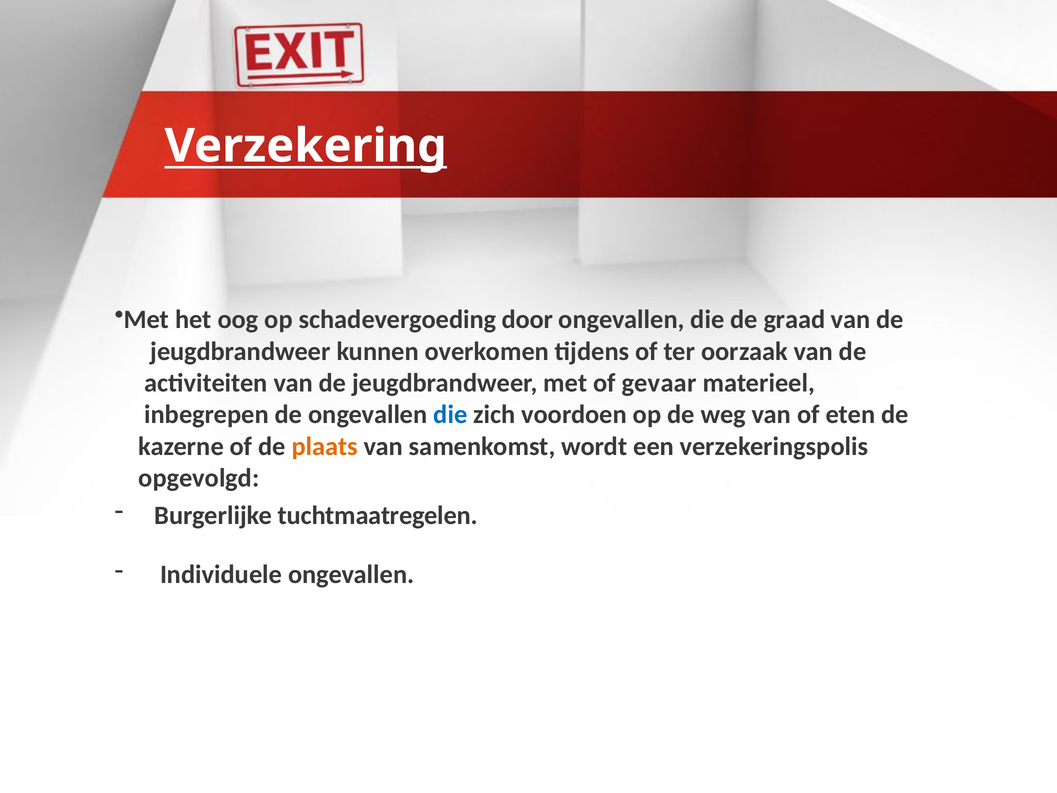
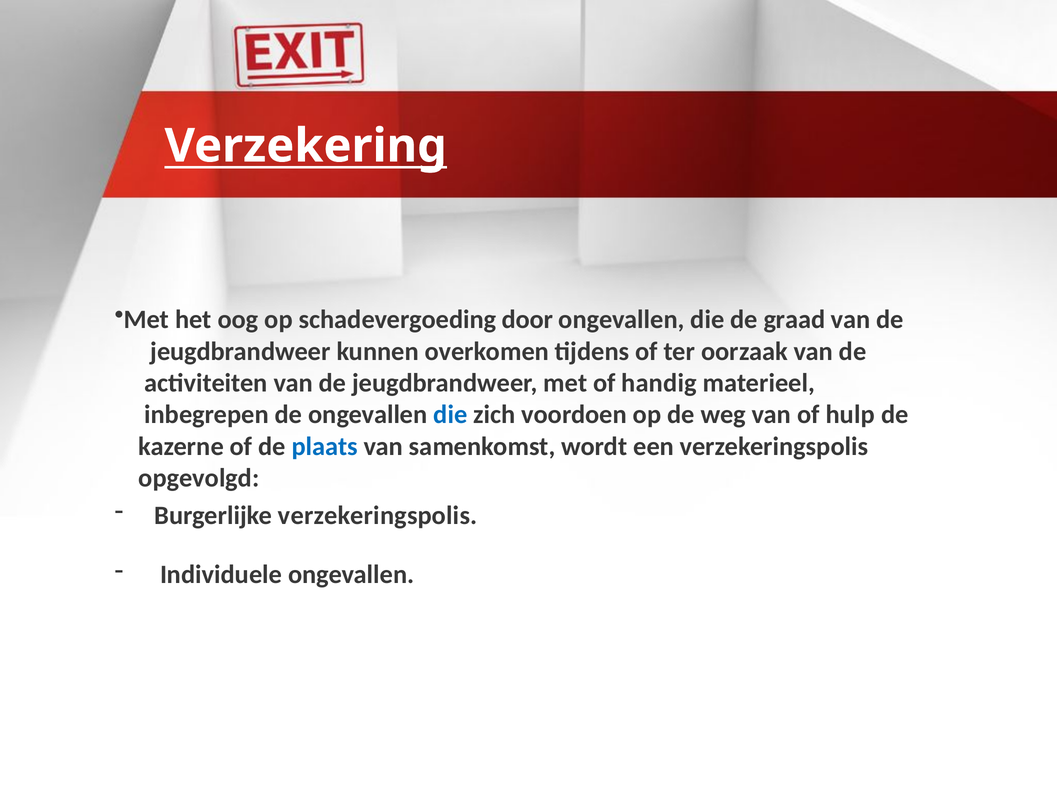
gevaar: gevaar -> handig
eten: eten -> hulp
plaats colour: orange -> blue
Burgerlijke tuchtmaatregelen: tuchtmaatregelen -> verzekeringspolis
